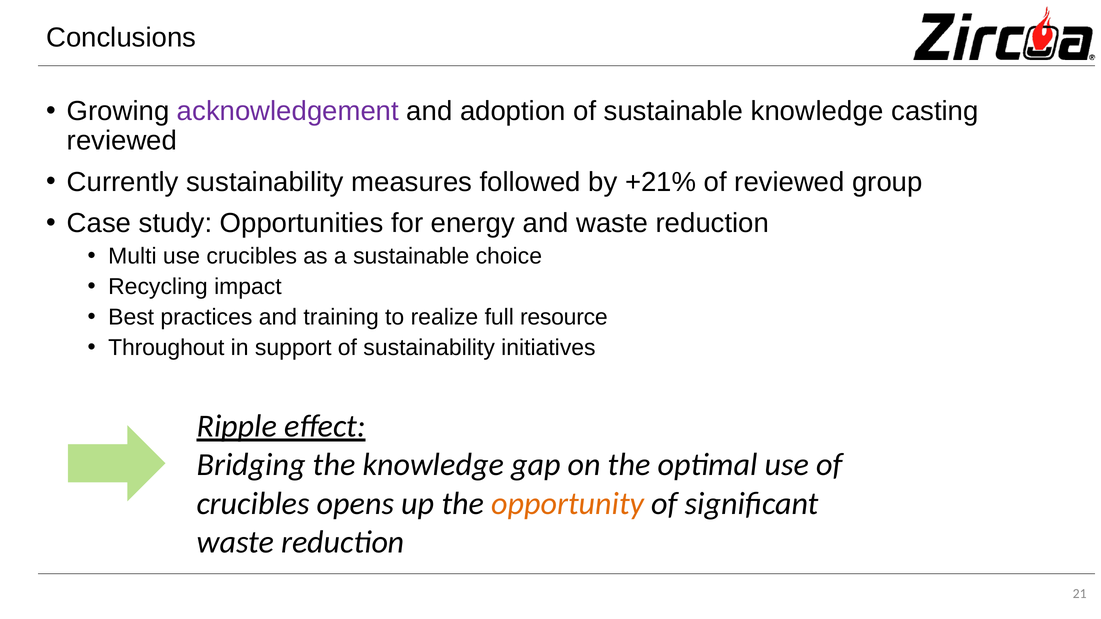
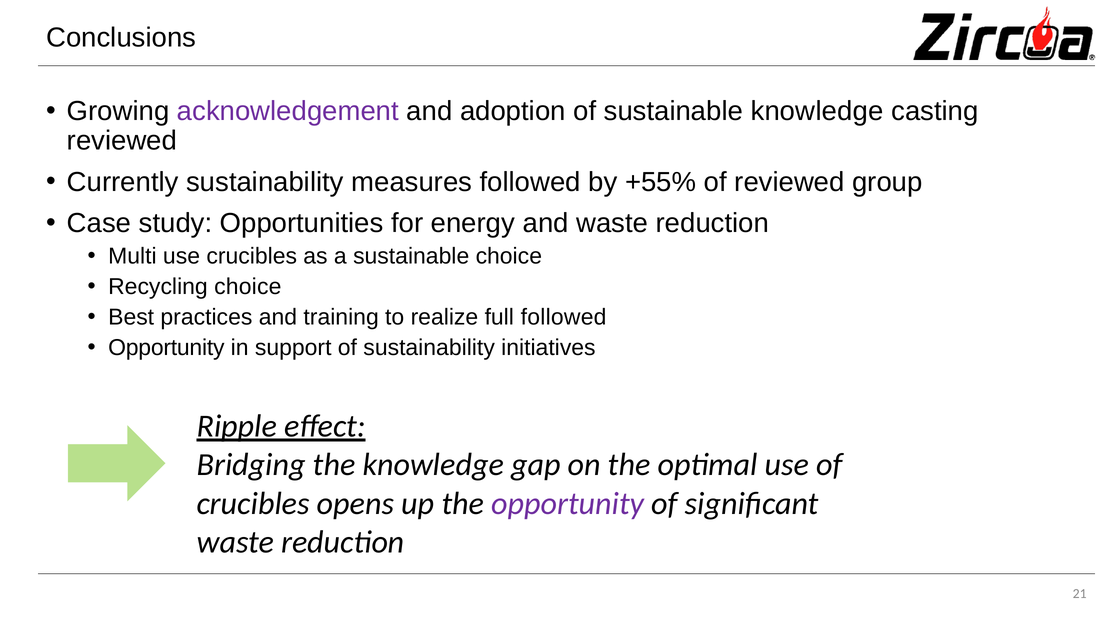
+21%: +21% -> +55%
Recycling impact: impact -> choice
full resource: resource -> followed
Throughout at (166, 348): Throughout -> Opportunity
opportunity at (568, 504) colour: orange -> purple
